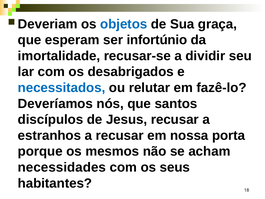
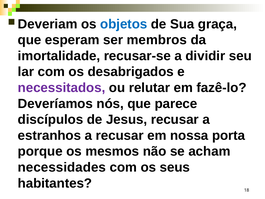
infortúnio: infortúnio -> membros
necessitados colour: blue -> purple
santos: santos -> parece
